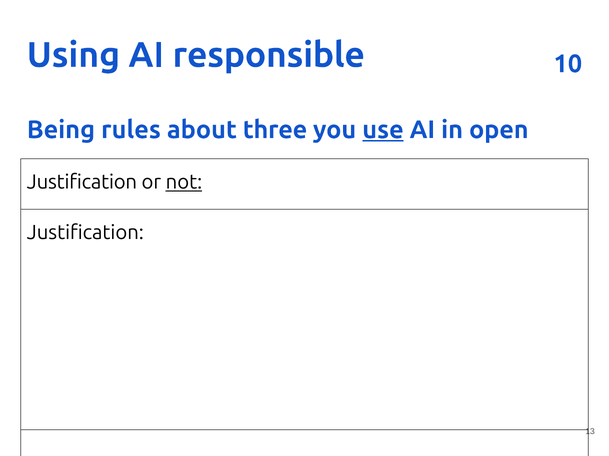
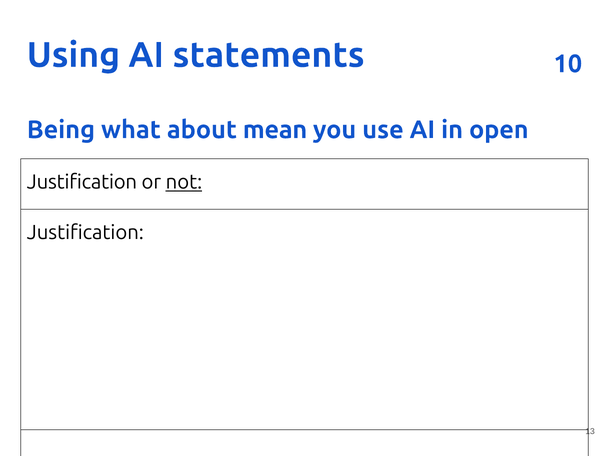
responsible: responsible -> statements
rules: rules -> what
three: three -> mean
use underline: present -> none
